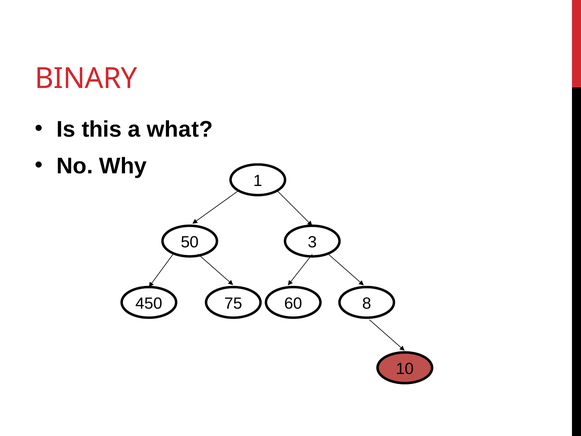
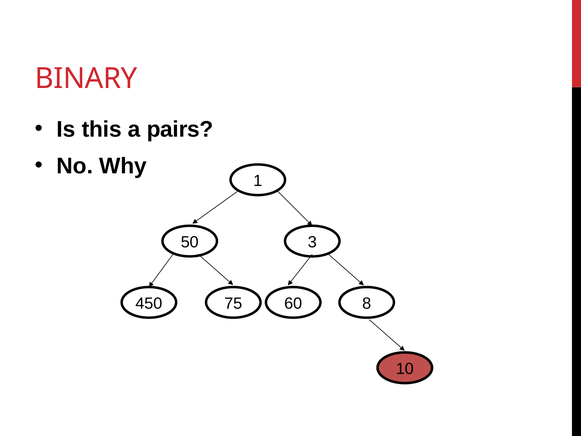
what: what -> pairs
